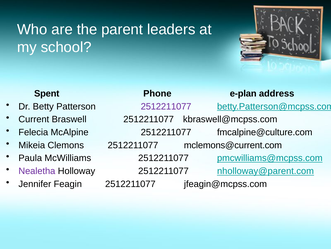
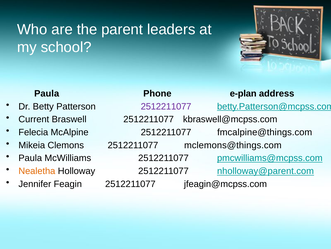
Spent at (47, 93): Spent -> Paula
fmcalpine@culture.com: fmcalpine@culture.com -> fmcalpine@things.com
mclemons@current.com: mclemons@current.com -> mclemons@things.com
Nealetha colour: purple -> orange
